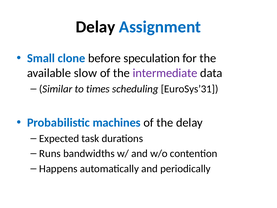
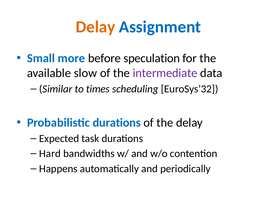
Delay at (95, 27) colour: black -> orange
clone: clone -> more
EuroSys’31: EuroSys’31 -> EuroSys’32
Probabilistic machines: machines -> durations
Runs: Runs -> Hard
